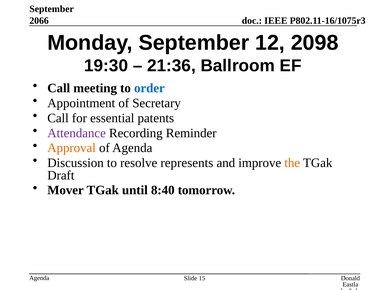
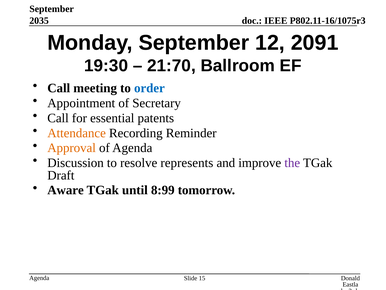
2066: 2066 -> 2035
2098: 2098 -> 2091
21:36: 21:36 -> 21:70
Attendance colour: purple -> orange
the colour: orange -> purple
Mover: Mover -> Aware
8:40: 8:40 -> 8:99
